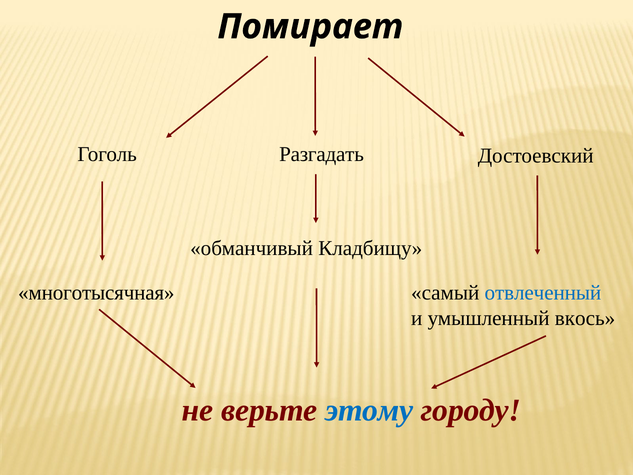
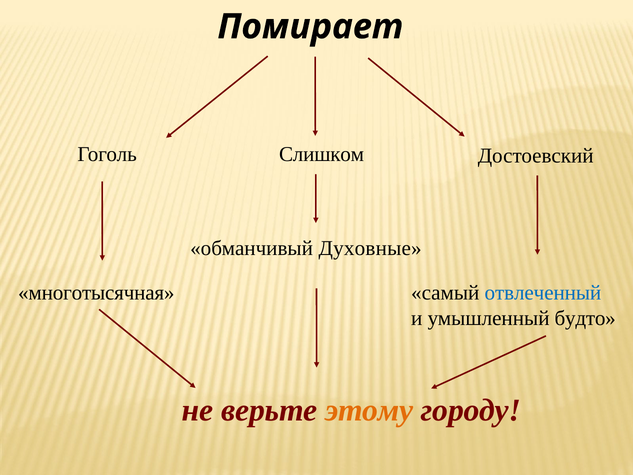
Разгадать: Разгадать -> Слишком
Кладбищу: Кладбищу -> Духовные
вкось: вкось -> будто
этому colour: blue -> orange
